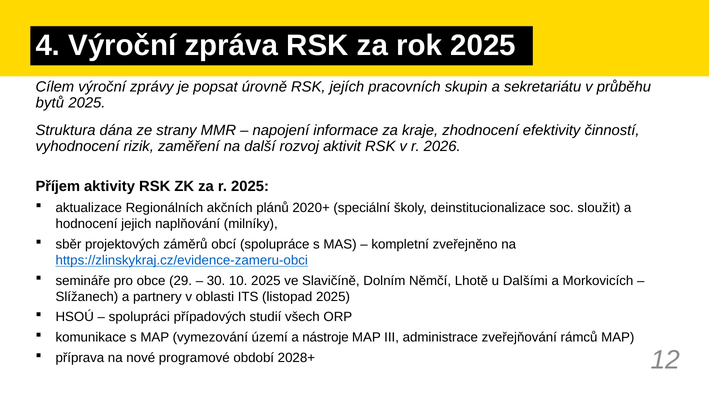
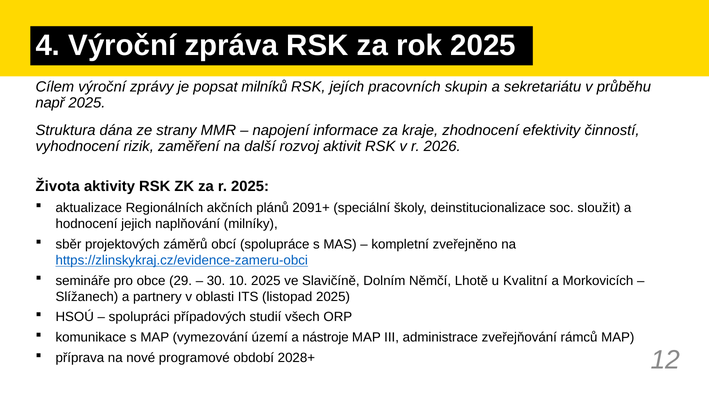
úrovně: úrovně -> milníků
bytů: bytů -> např
Příjem: Příjem -> Života
2020+: 2020+ -> 2091+
Dalšími: Dalšími -> Kvalitní
